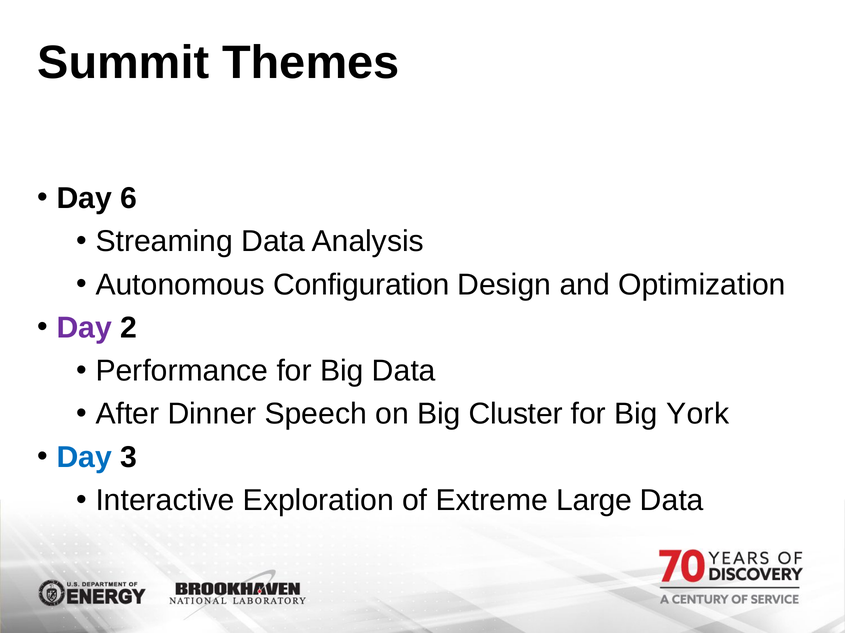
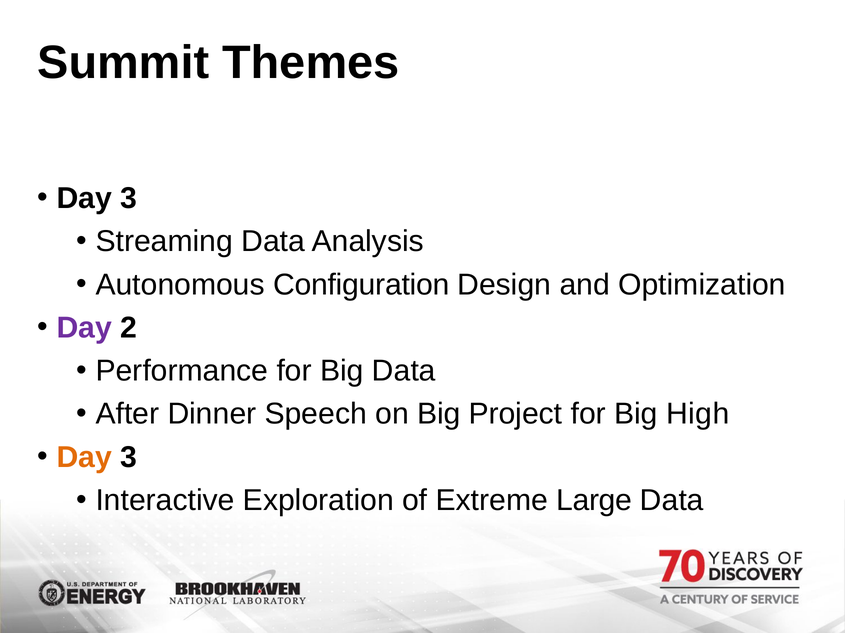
6 at (129, 198): 6 -> 3
Cluster: Cluster -> Project
York: York -> High
Day at (84, 458) colour: blue -> orange
